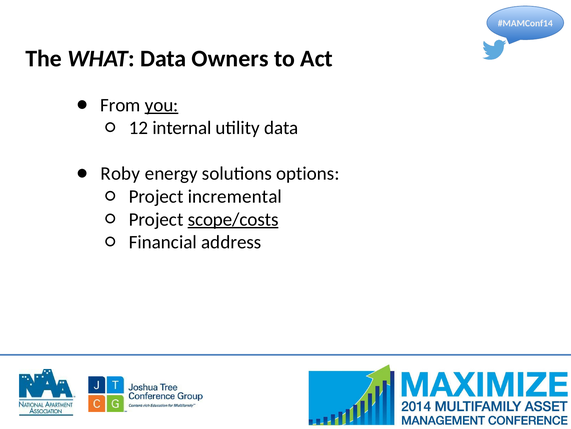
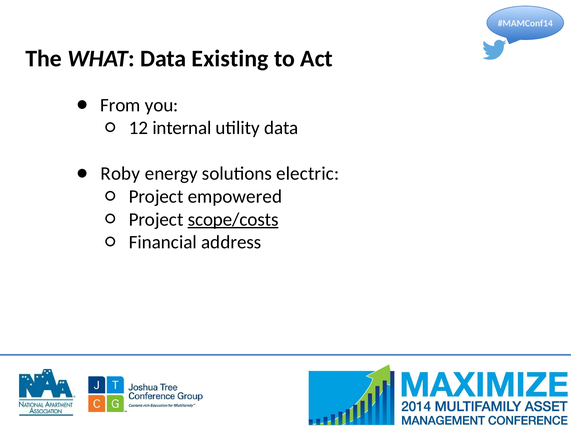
Owners: Owners -> Existing
you underline: present -> none
options: options -> electric
incremental: incremental -> empowered
